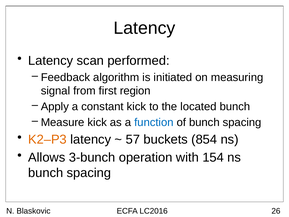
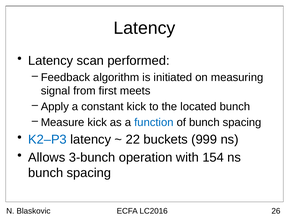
region: region -> meets
K2–P3 colour: orange -> blue
57: 57 -> 22
854: 854 -> 999
